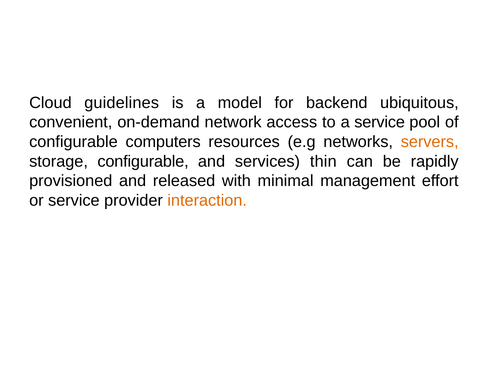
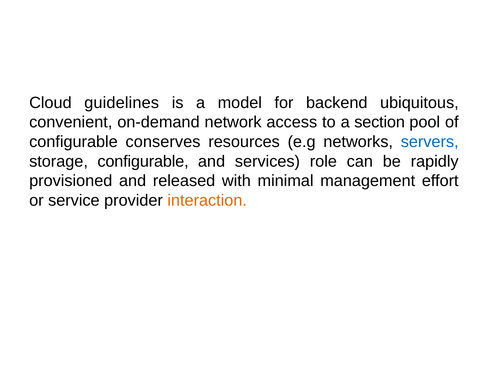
a service: service -> section
computers: computers -> conserves
servers colour: orange -> blue
thin: thin -> role
